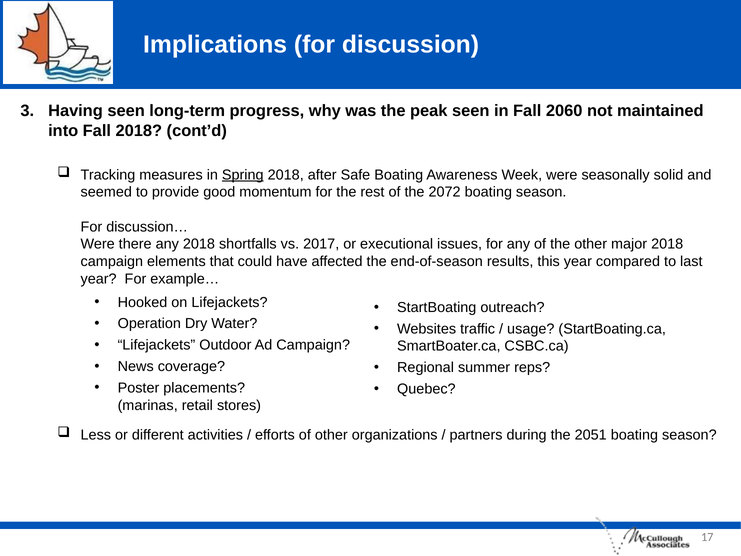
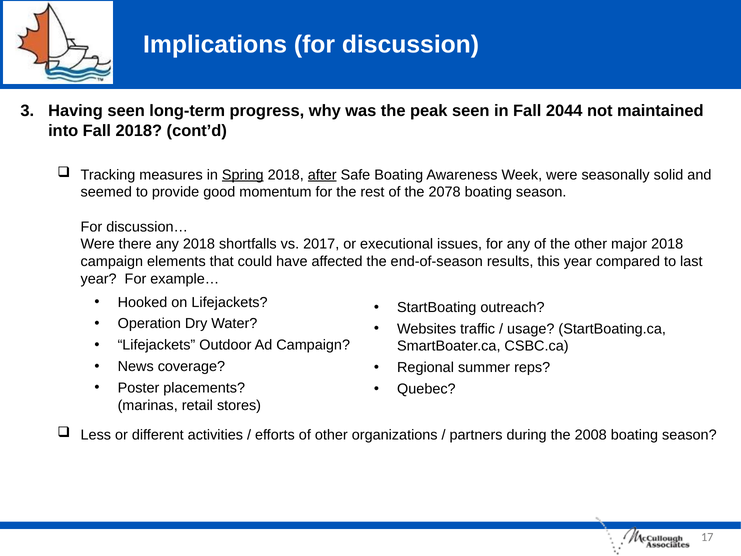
2060: 2060 -> 2044
after underline: none -> present
2072: 2072 -> 2078
2051: 2051 -> 2008
